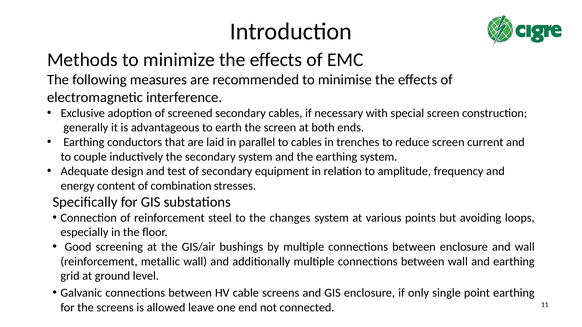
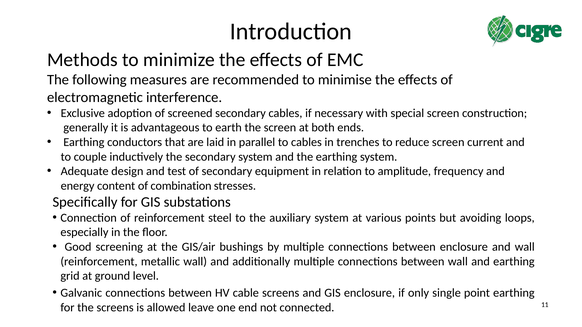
changes: changes -> auxiliary
